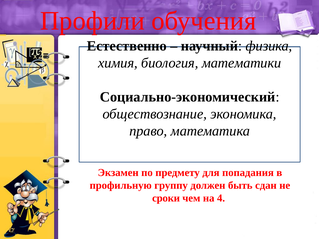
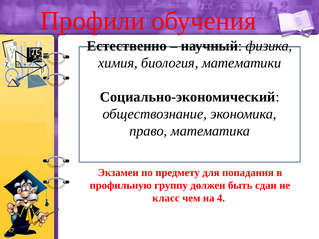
сроки: сроки -> класс
